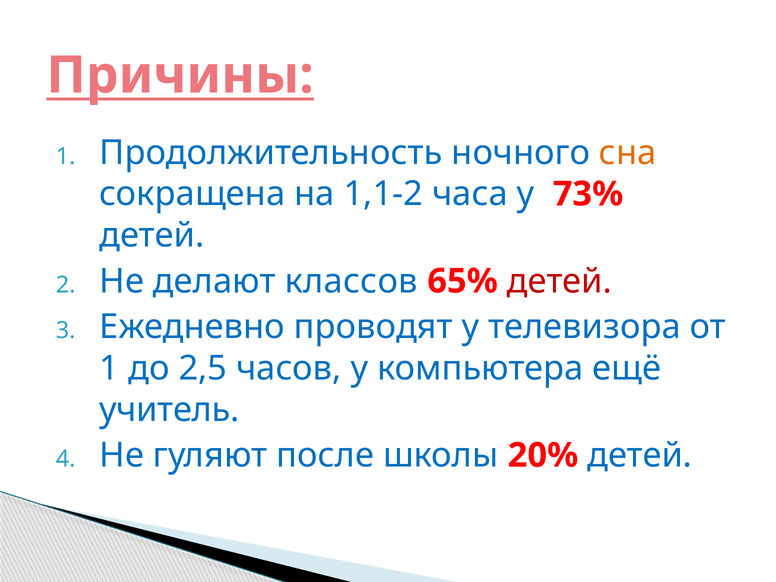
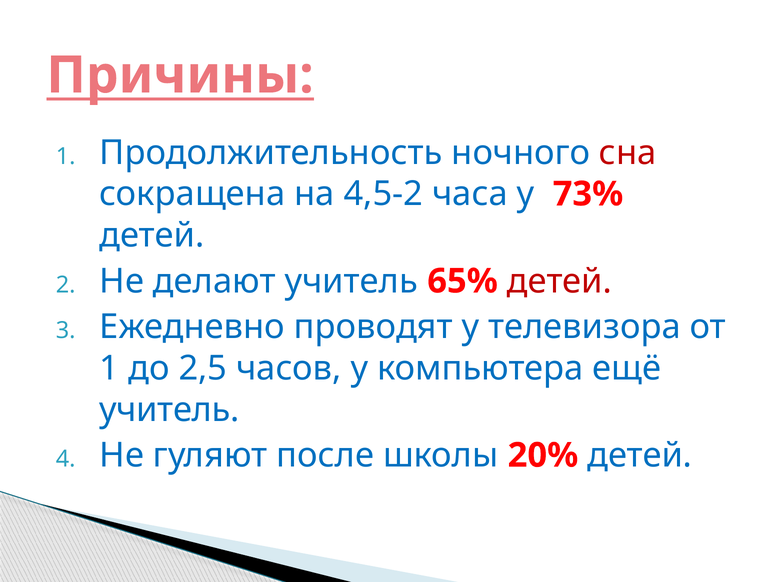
сна colour: orange -> red
1,1-2: 1,1-2 -> 4,5-2
делают классов: классов -> учитель
